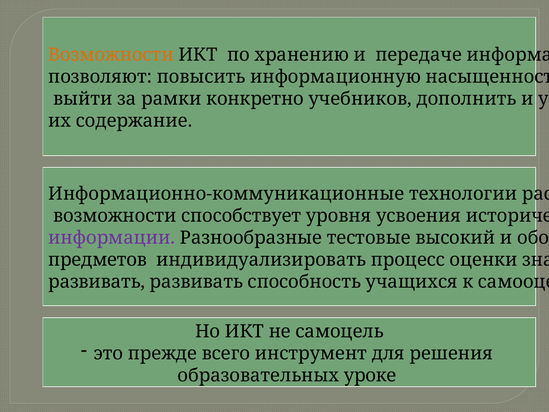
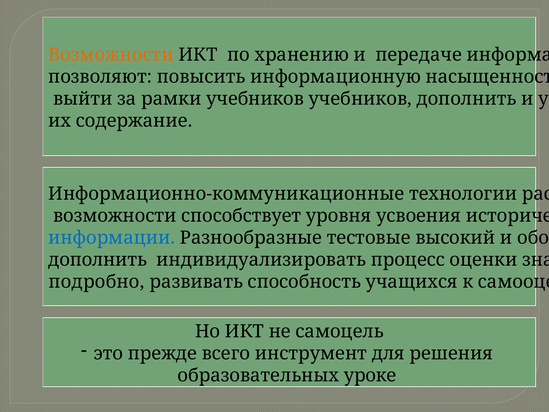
рамки конкретно: конкретно -> учебников
информации at (112, 238) colour: purple -> blue
предметов at (98, 260): предметов -> дополнить
развивать at (97, 282): развивать -> подробно
